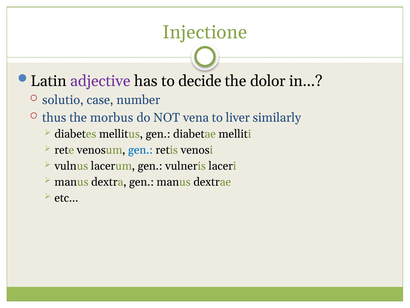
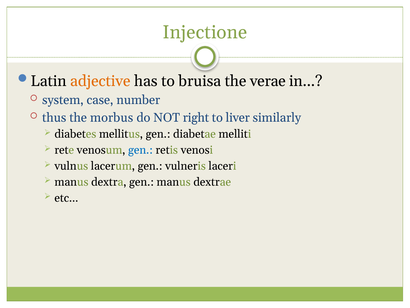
adjective colour: purple -> orange
decide: decide -> bruisa
dolor: dolor -> verae
solutio: solutio -> system
vena: vena -> right
